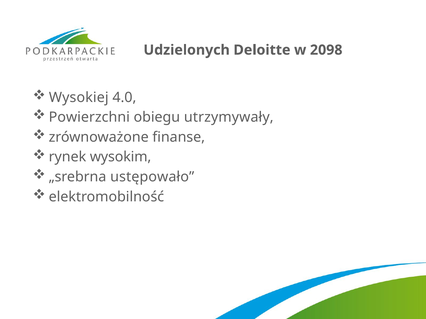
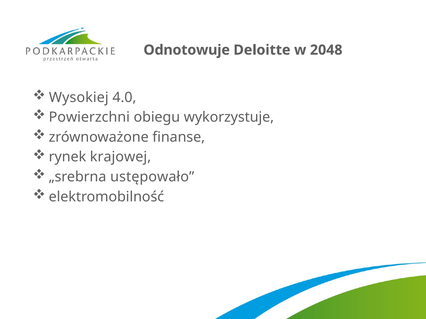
Udzielonych: Udzielonych -> Odnotowuje
2098: 2098 -> 2048
utrzymywały: utrzymywały -> wykorzystuje
wysokim: wysokim -> krajowej
